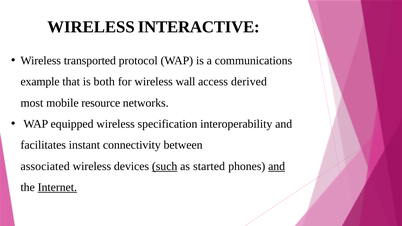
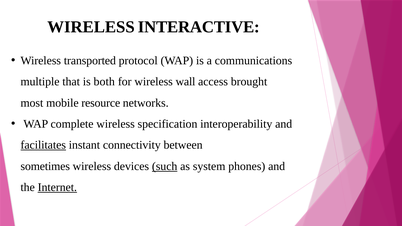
example: example -> multiple
derived: derived -> brought
equipped: equipped -> complete
facilitates underline: none -> present
associated: associated -> sometimes
started: started -> system
and at (277, 166) underline: present -> none
